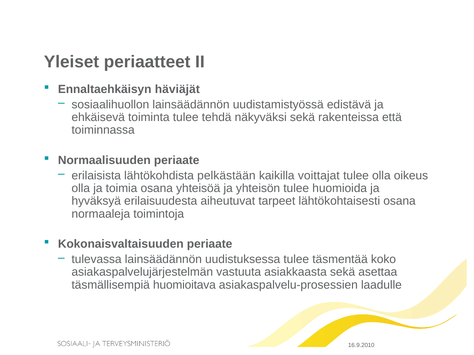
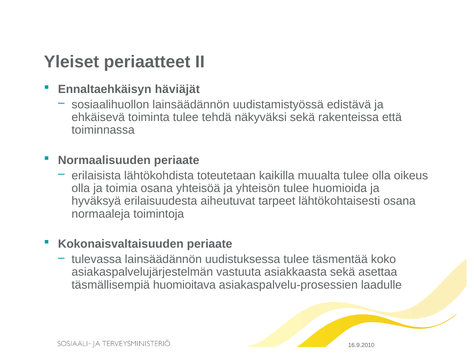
pelkästään: pelkästään -> toteutetaan
voittajat: voittajat -> muualta
